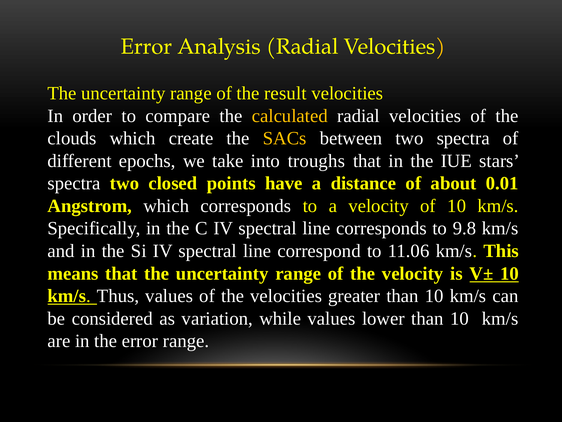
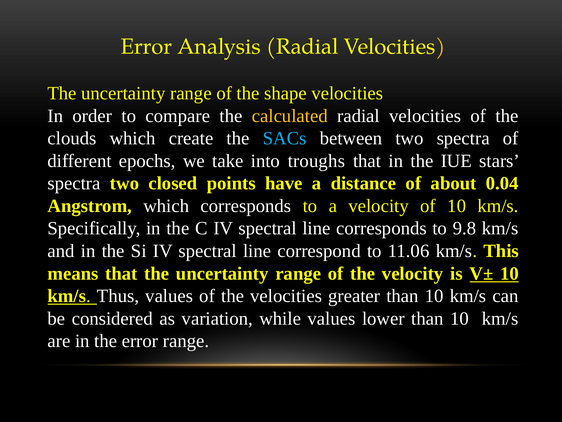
result: result -> shape
SACs colour: yellow -> light blue
0.01: 0.01 -> 0.04
